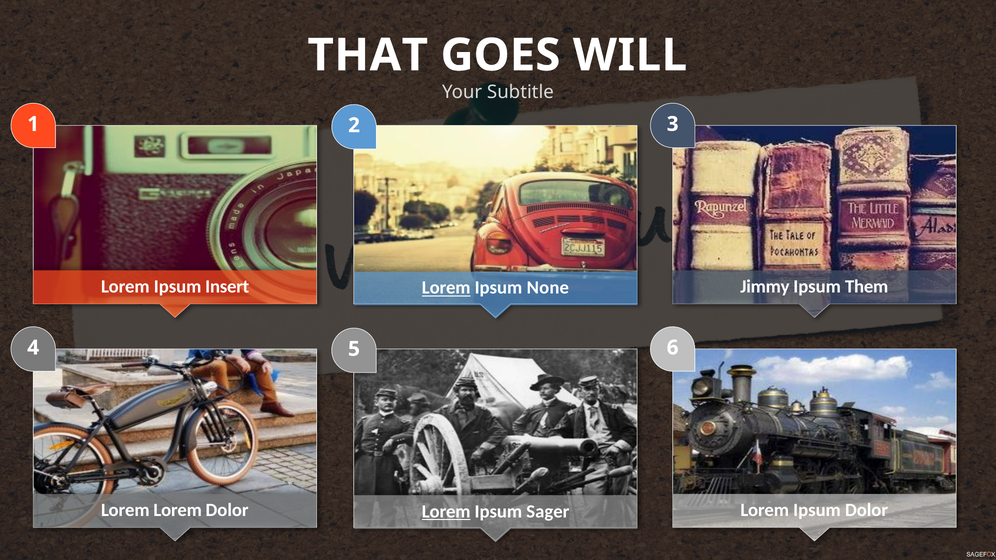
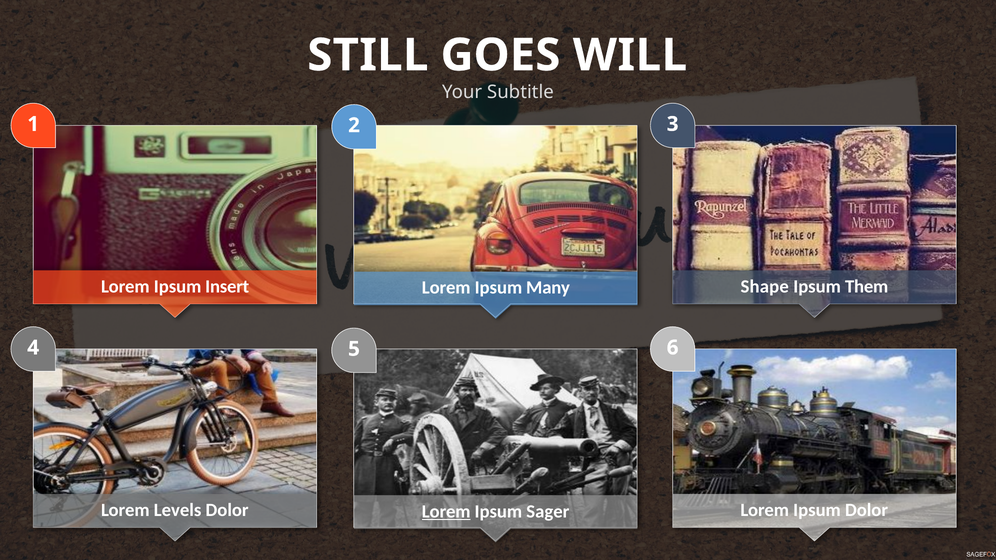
THAT: THAT -> STILL
Jimmy: Jimmy -> Shape
Lorem at (446, 288) underline: present -> none
None: None -> Many
Lorem Lorem: Lorem -> Levels
